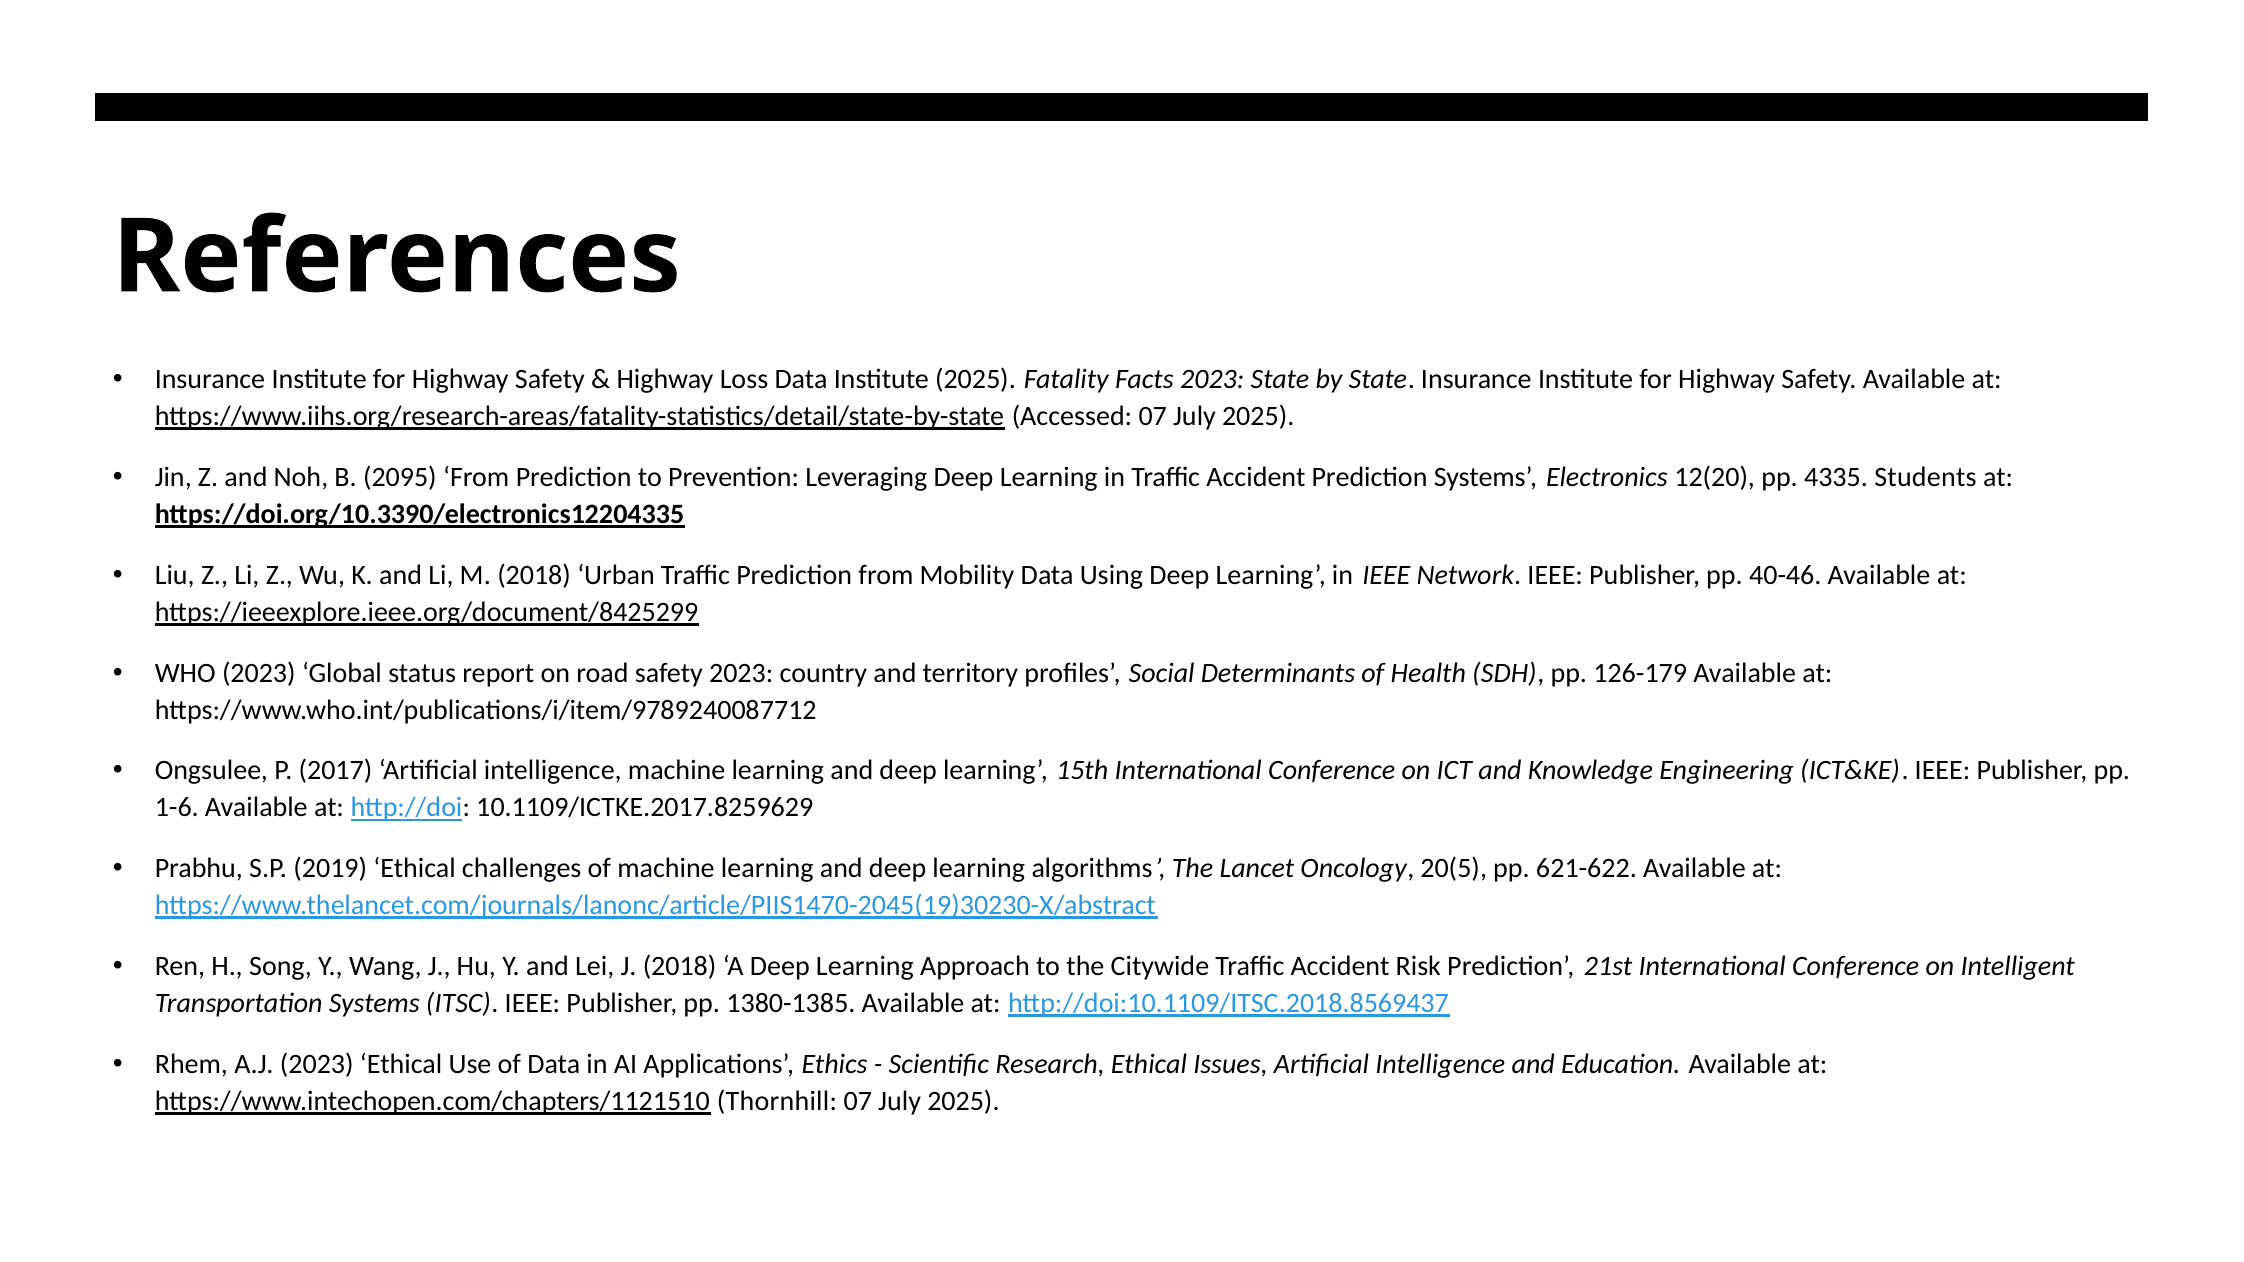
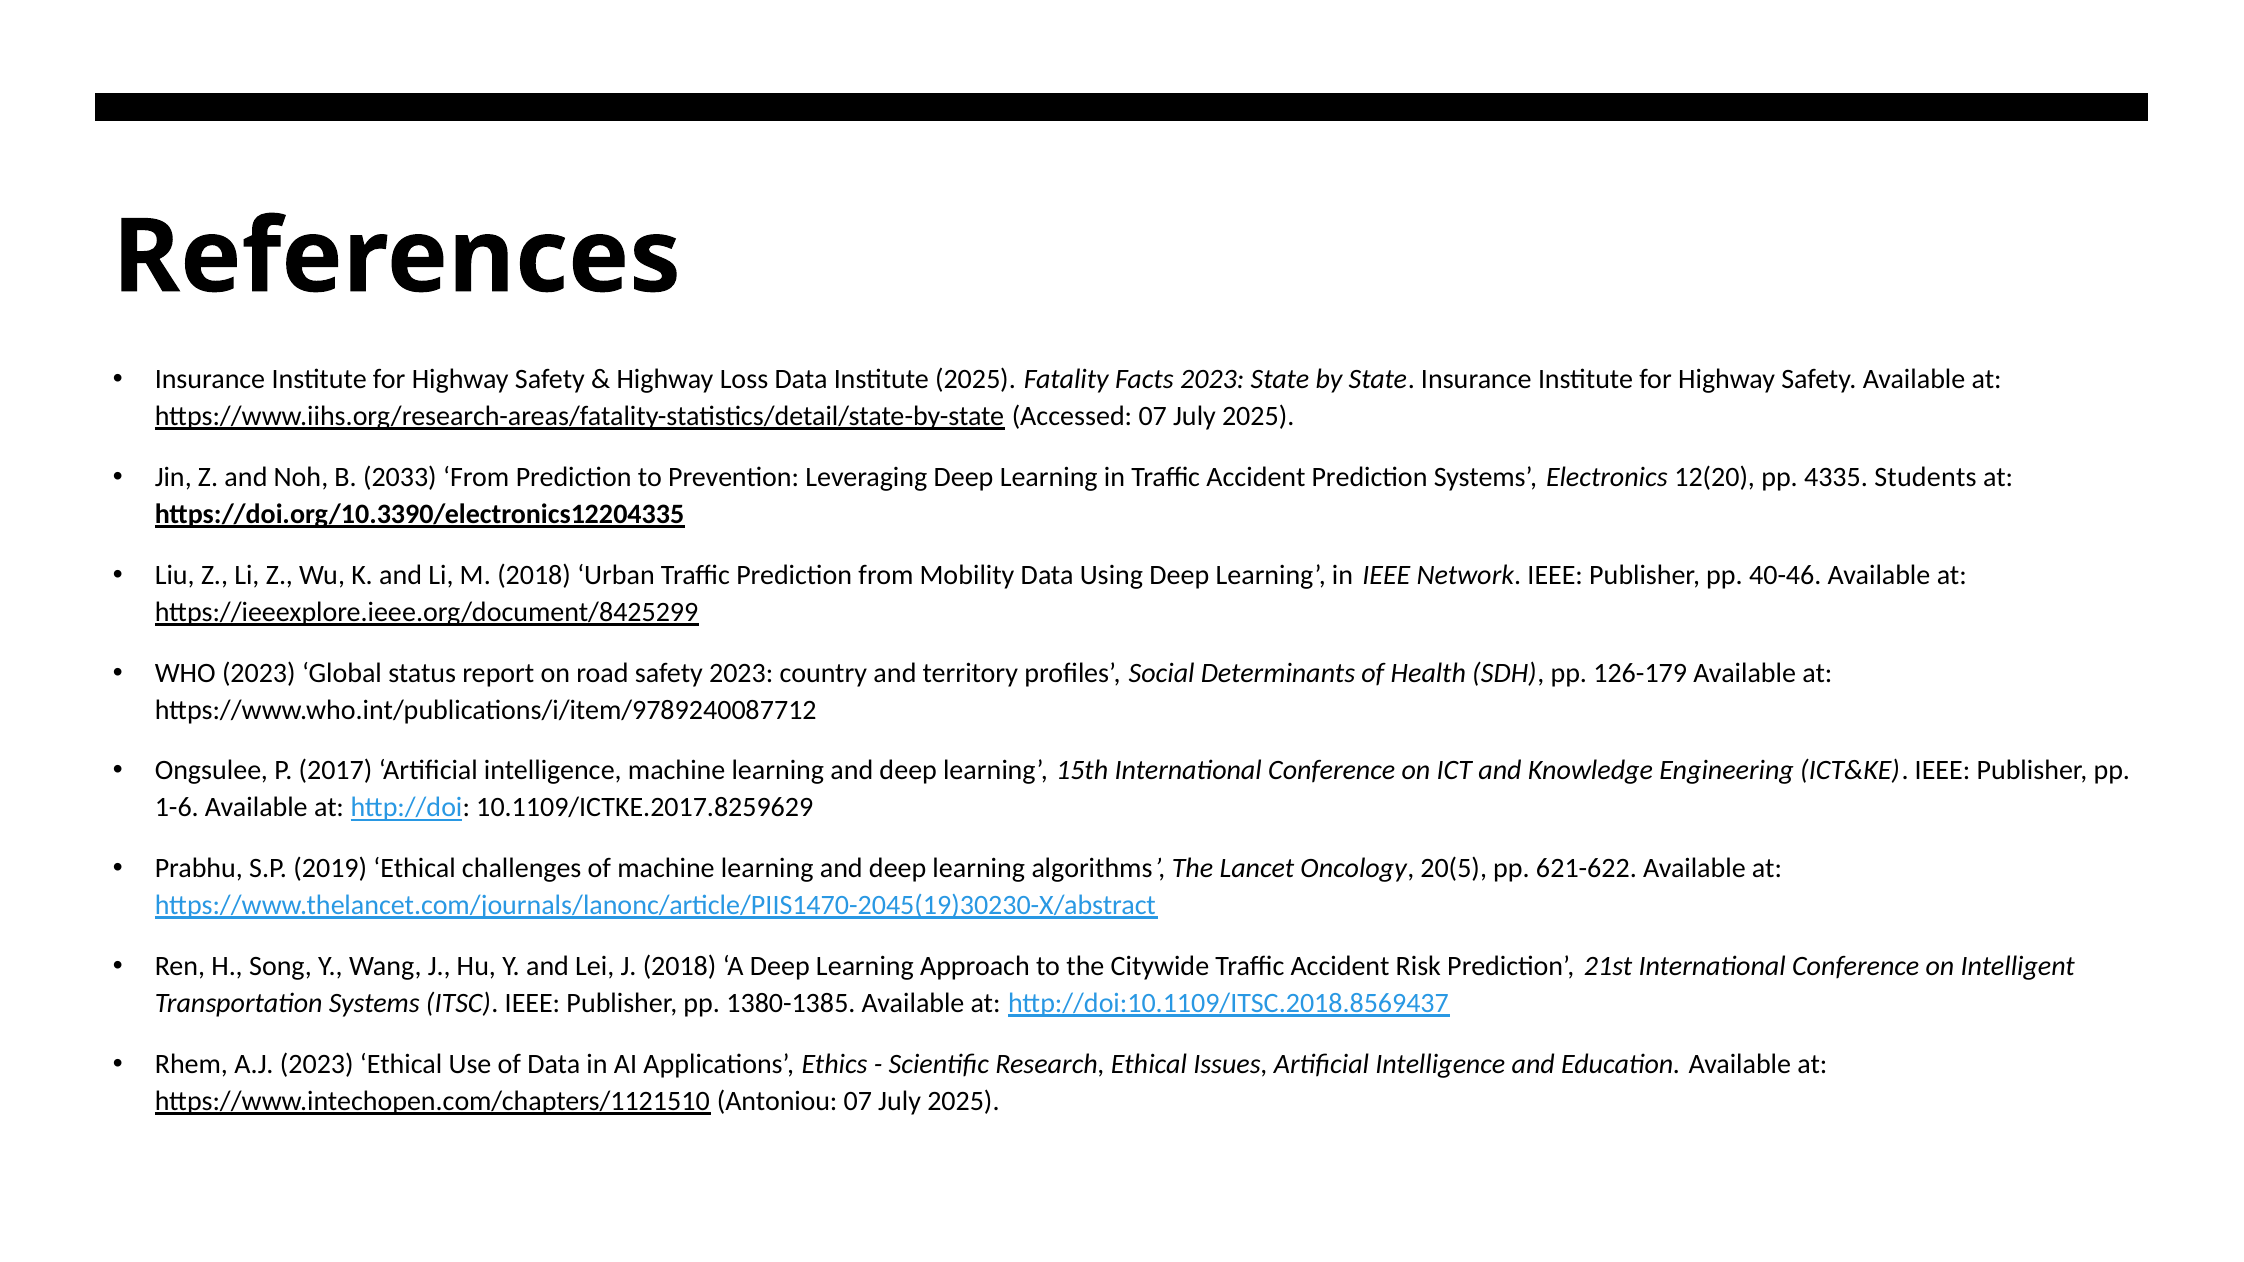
2095: 2095 -> 2033
Thornhill: Thornhill -> Antoniou
